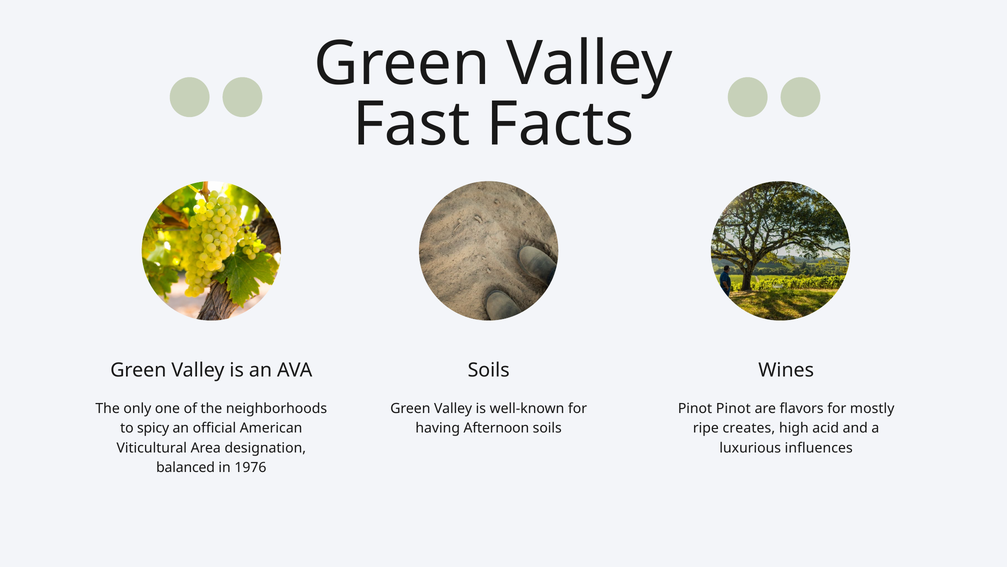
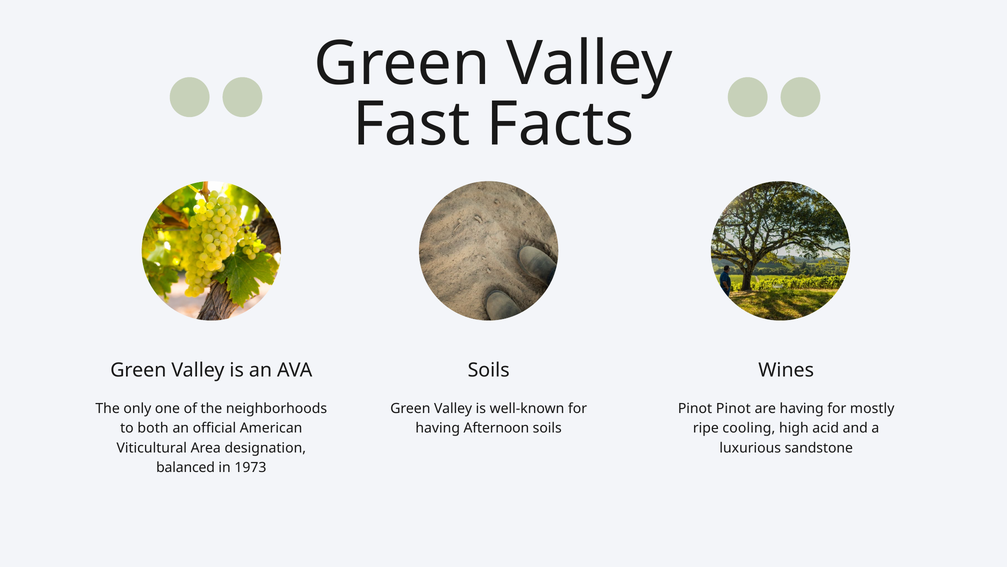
are flavors: flavors -> having
spicy: spicy -> both
creates: creates -> cooling
influences: influences -> sandstone
1976: 1976 -> 1973
